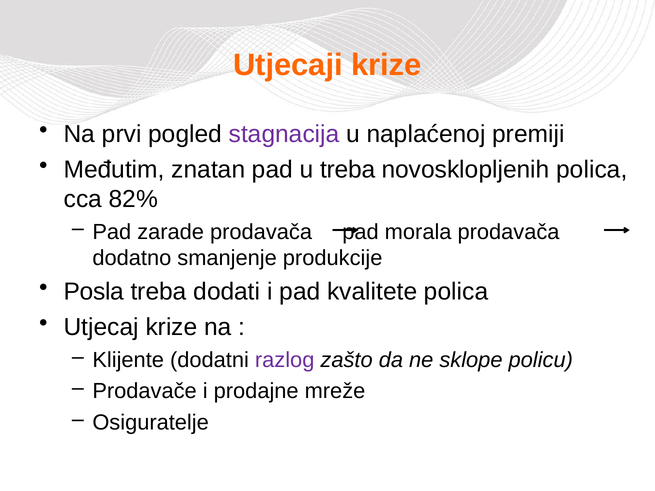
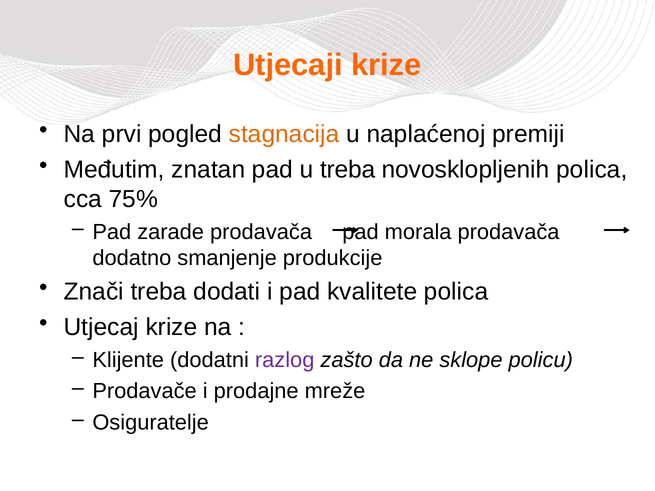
stagnacija colour: purple -> orange
82%: 82% -> 75%
Posla: Posla -> Znači
